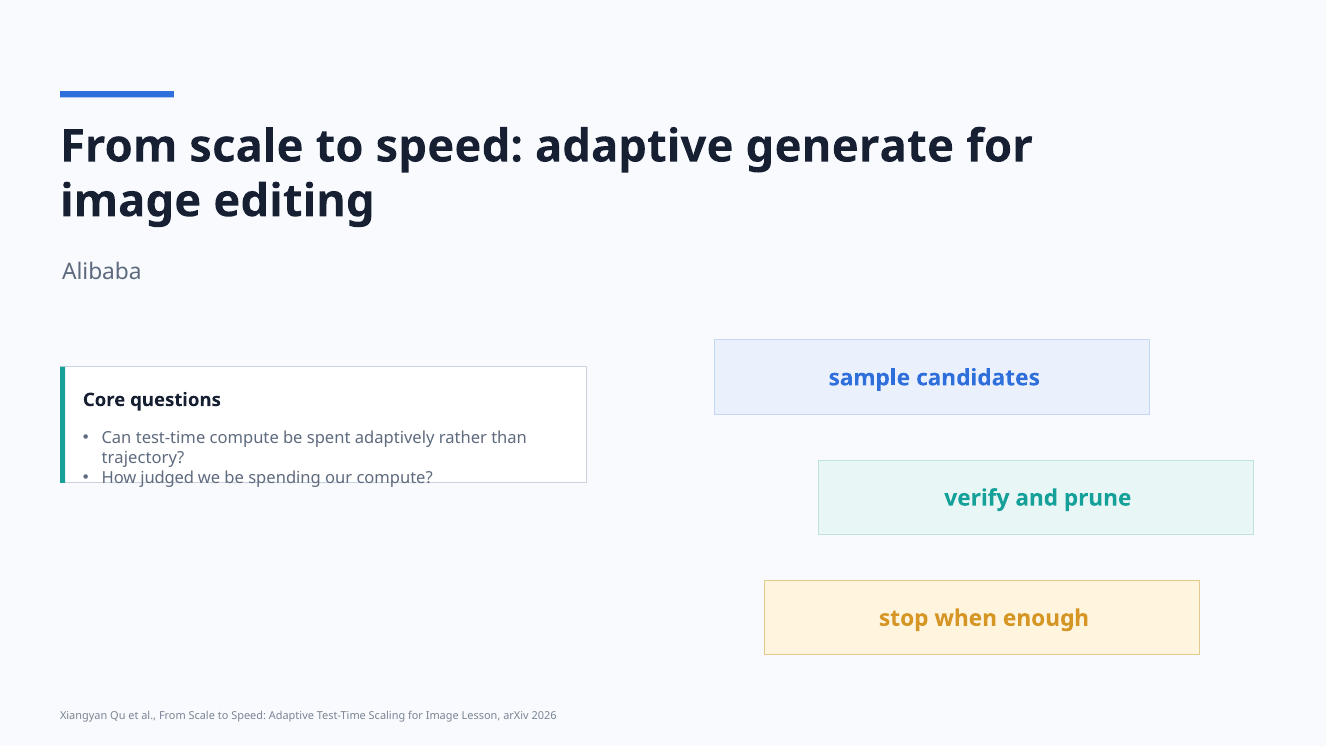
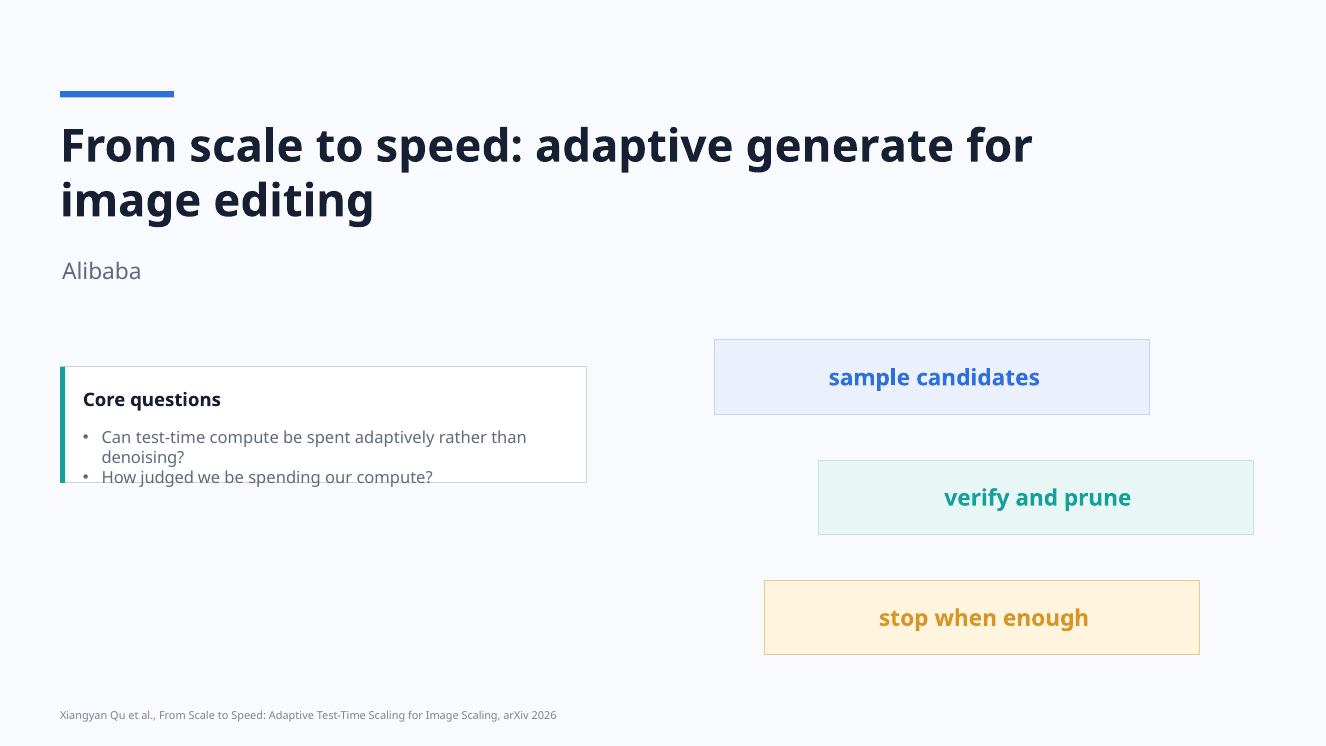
trajectory: trajectory -> denoising
Image Lesson: Lesson -> Scaling
